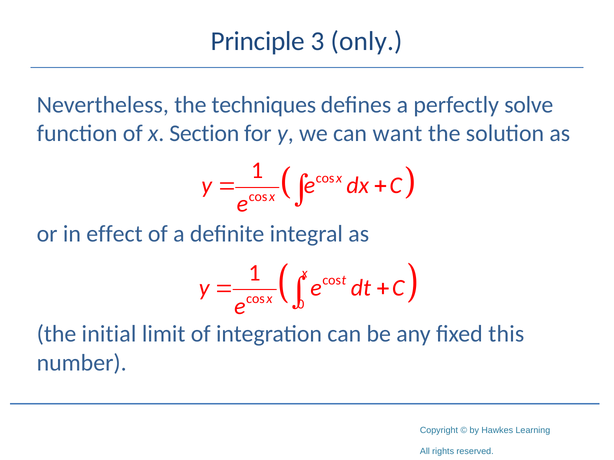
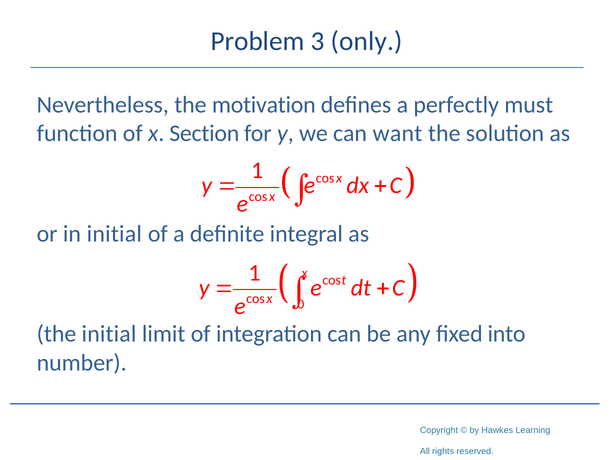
Principle: Principle -> Problem
techniques: techniques -> motivation
solve: solve -> must
in effect: effect -> initial
this: this -> into
